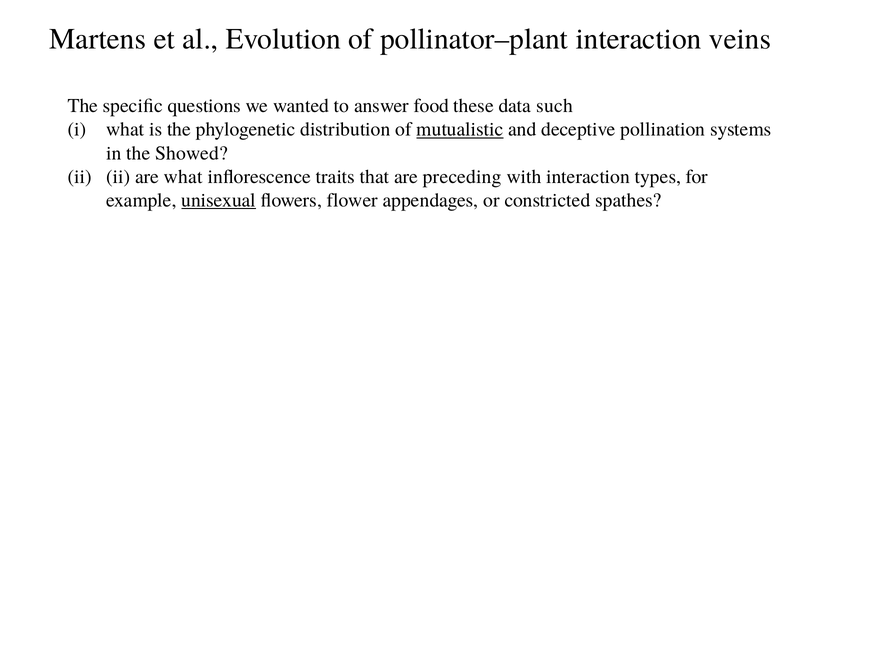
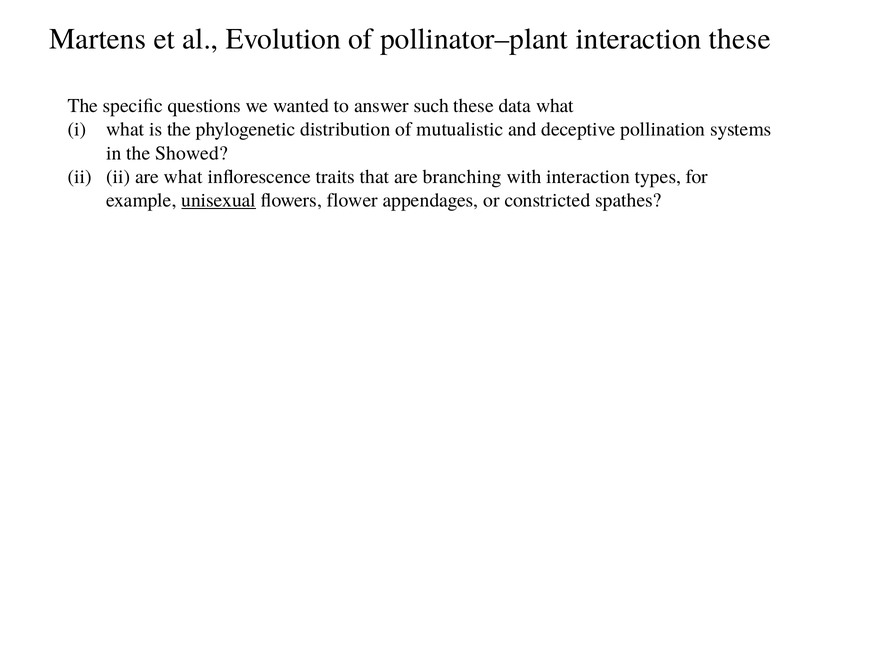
interaction veins: veins -> these
food: food -> such
data such: such -> what
mutualistic underline: present -> none
preceding: preceding -> branching
